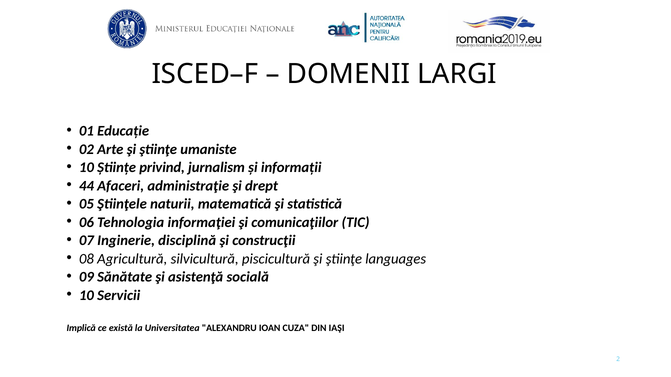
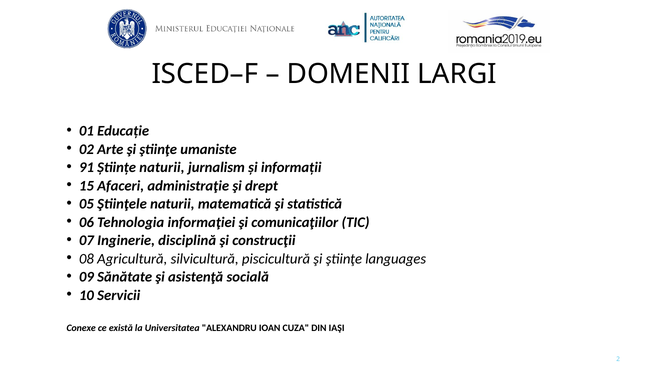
10 at (87, 168): 10 -> 91
Științe privind: privind -> naturii
44: 44 -> 15
Implică: Implică -> Conexe
